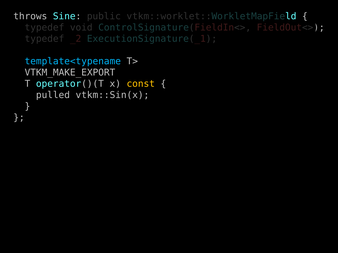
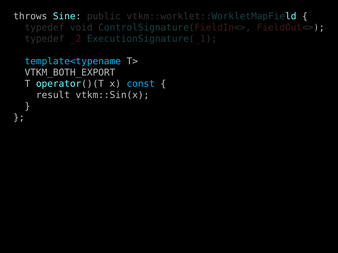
VTKM_MAKE_EXPORT: VTKM_MAKE_EXPORT -> VTKM_BOTH_EXPORT
const colour: yellow -> light blue
pulled: pulled -> result
